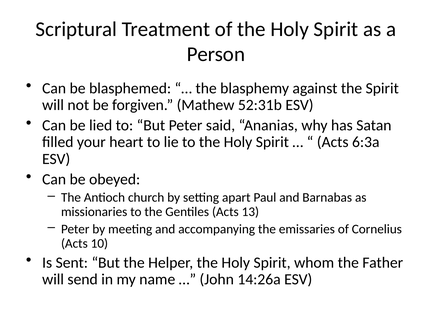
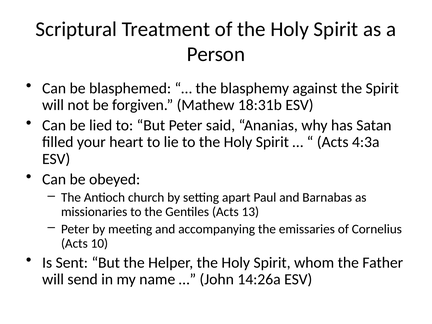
52:31b: 52:31b -> 18:31b
6:3a: 6:3a -> 4:3a
